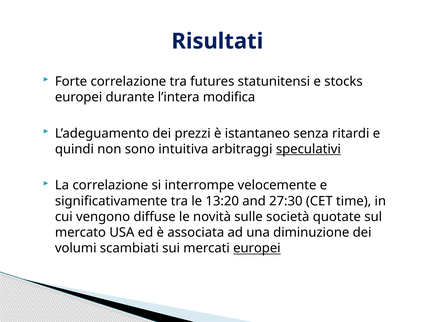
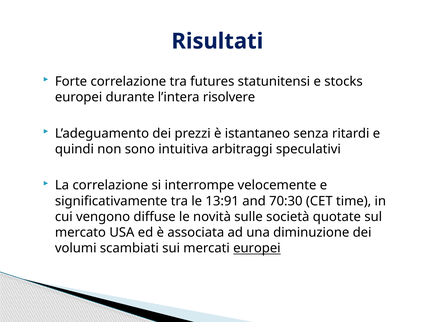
modifica: modifica -> risolvere
speculativi underline: present -> none
13:20: 13:20 -> 13:91
27:30: 27:30 -> 70:30
